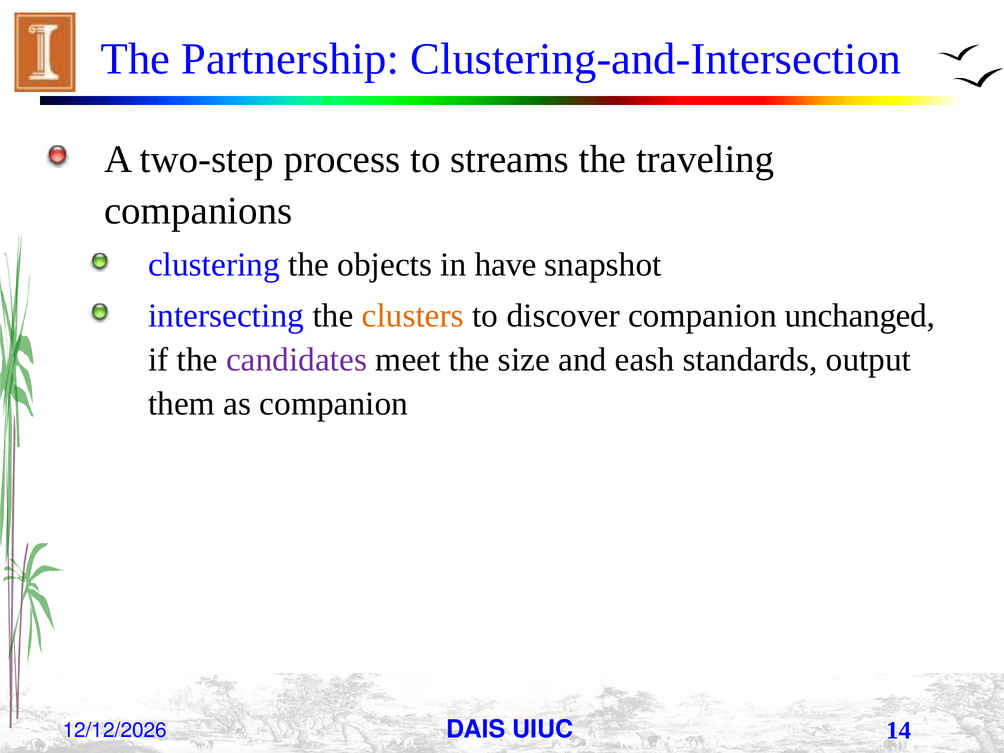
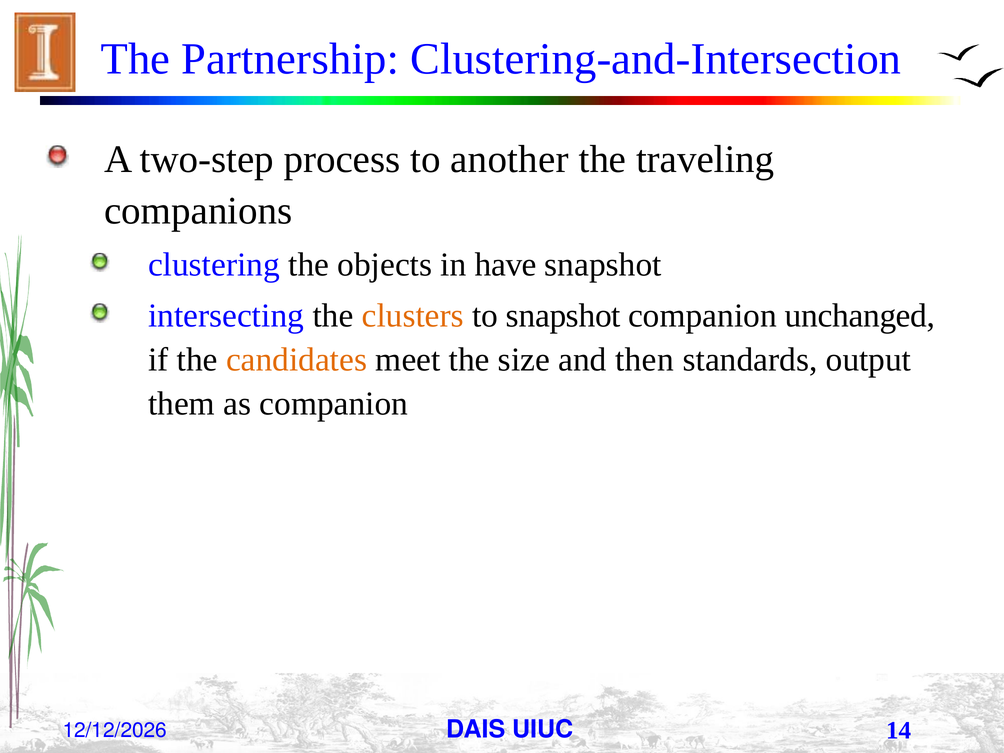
streams: streams -> another
to discover: discover -> snapshot
candidates colour: purple -> orange
eash: eash -> then
